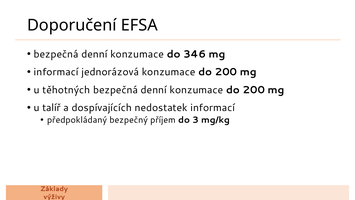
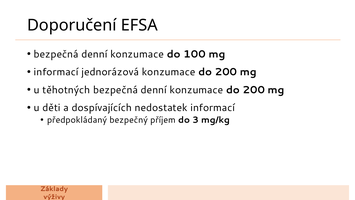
346: 346 -> 100
talíř: talíř -> děti
